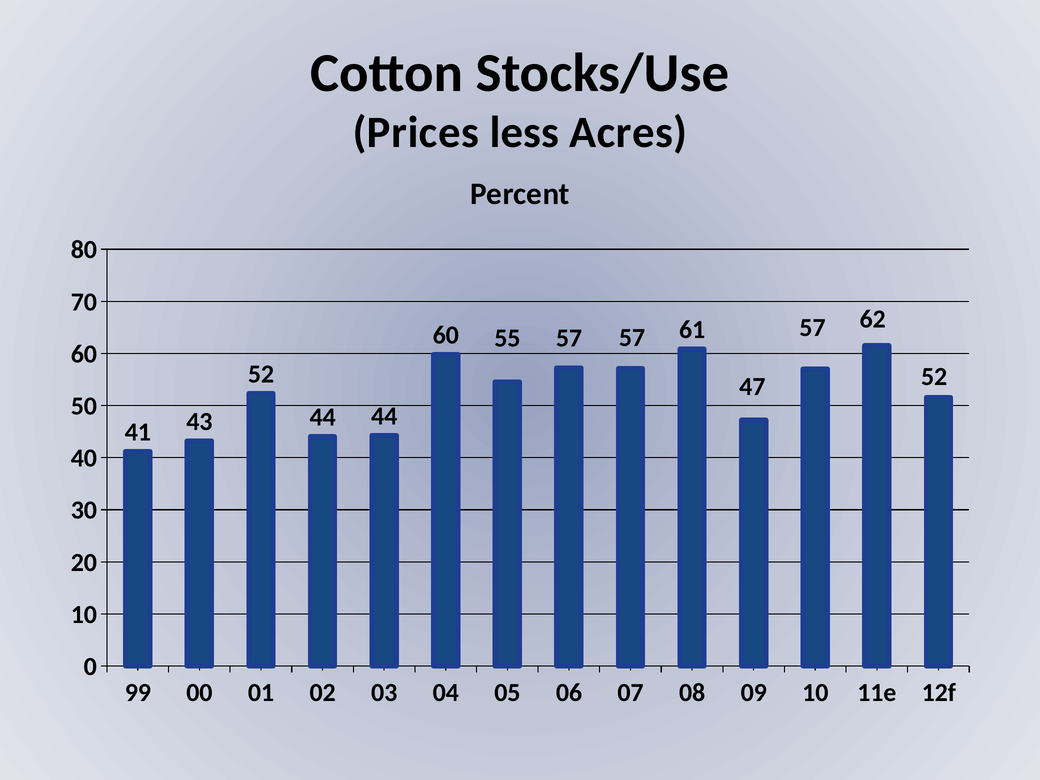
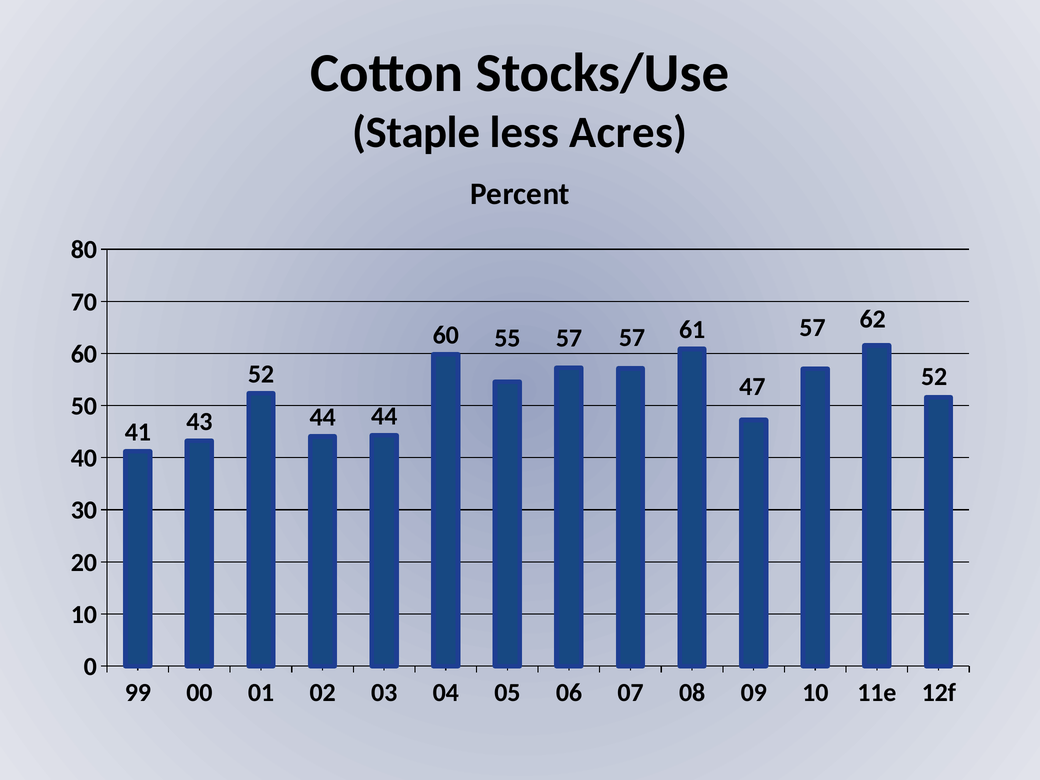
Prices: Prices -> Staple
